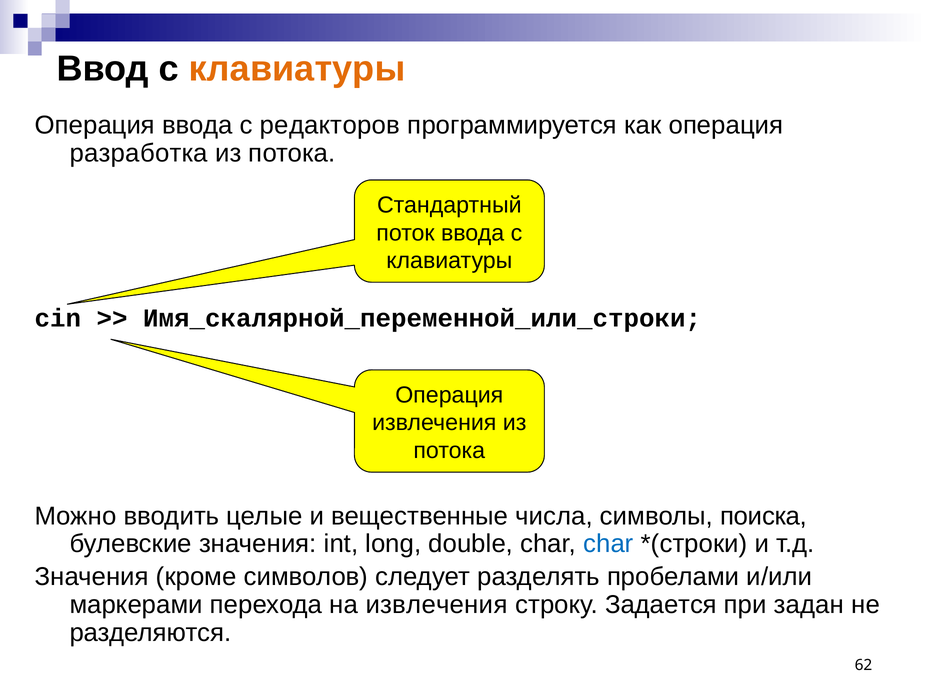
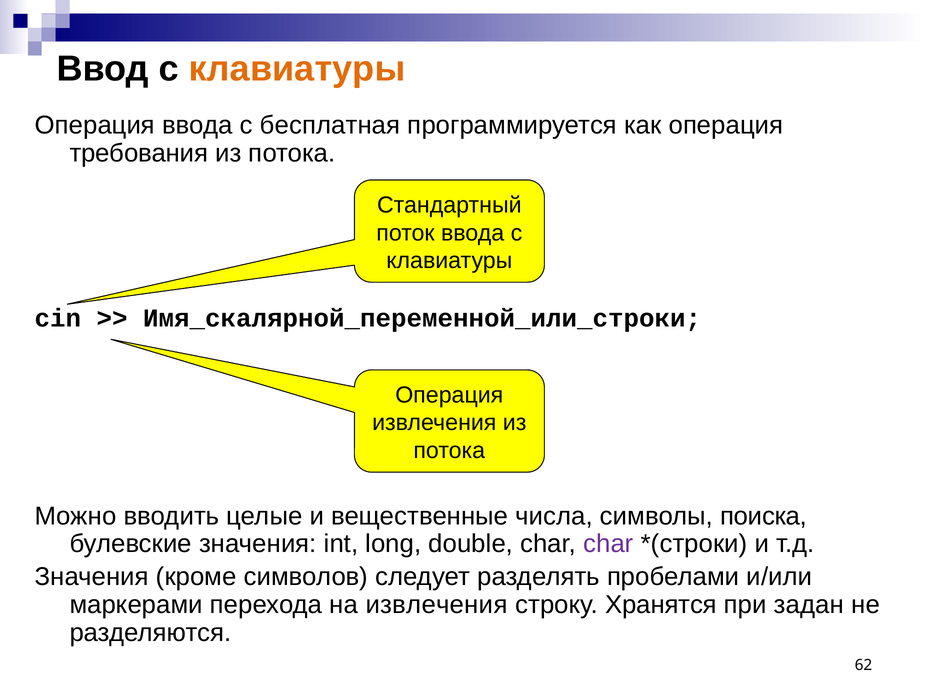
редакторов: редакторов -> бесплатная
разработка: разработка -> требования
char at (608, 544) colour: blue -> purple
Задается: Задается -> Хранятся
